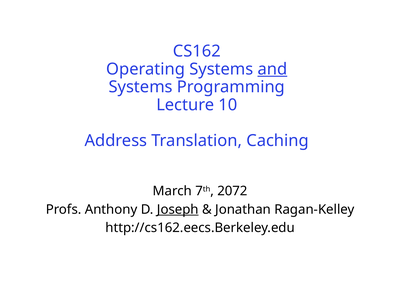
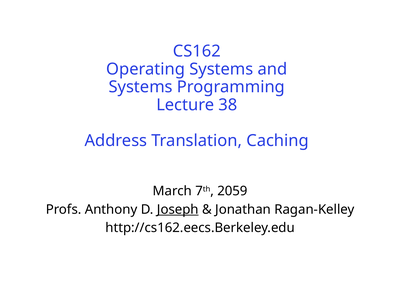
and underline: present -> none
10: 10 -> 38
2072: 2072 -> 2059
